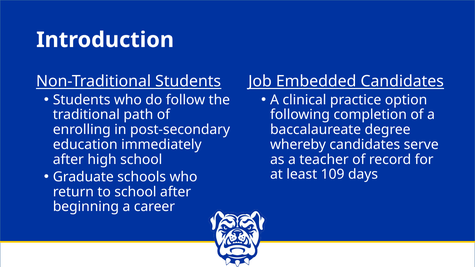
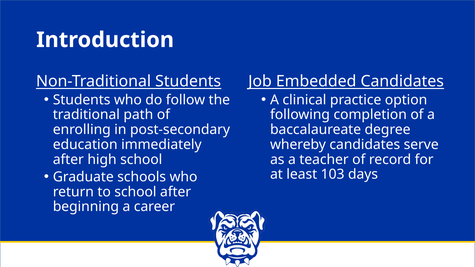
109: 109 -> 103
